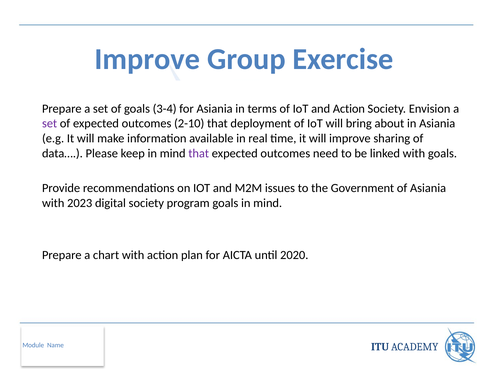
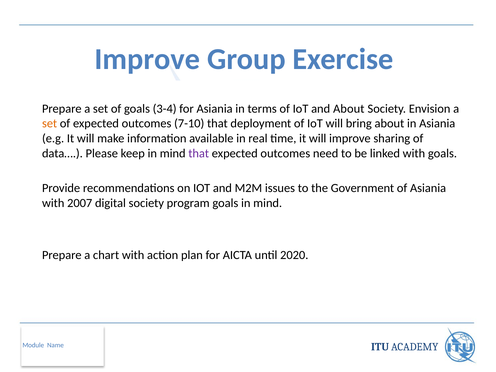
and Action: Action -> About
set at (50, 124) colour: purple -> orange
2-10: 2-10 -> 7-10
2023: 2023 -> 2007
